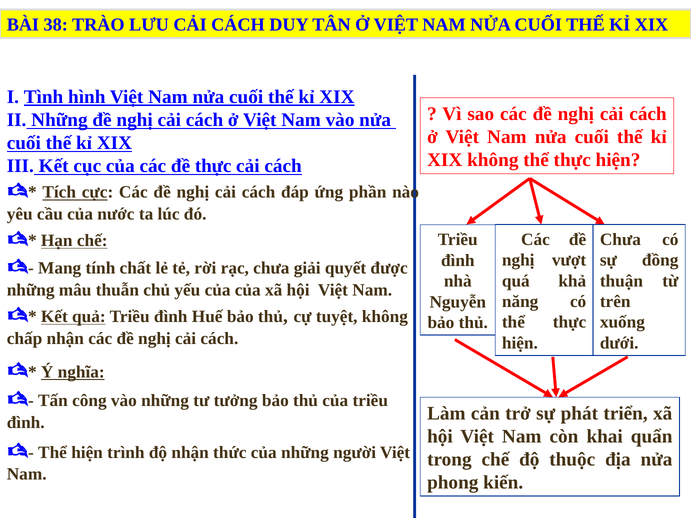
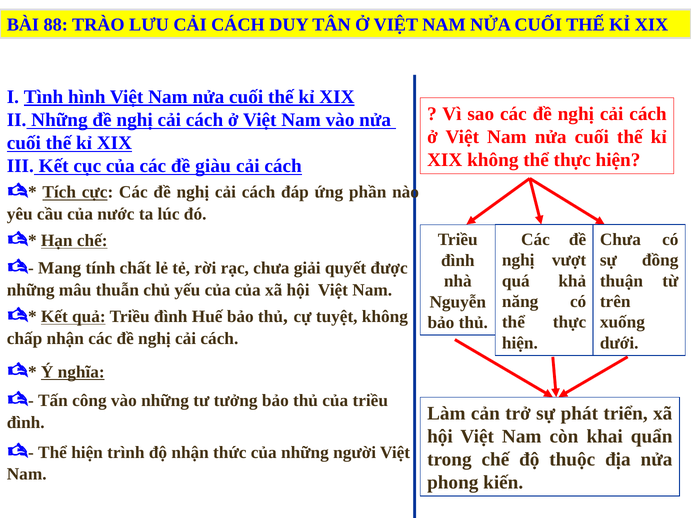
38: 38 -> 88
đề thực: thực -> giàu
